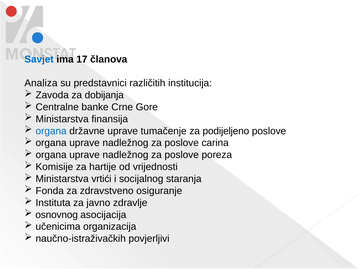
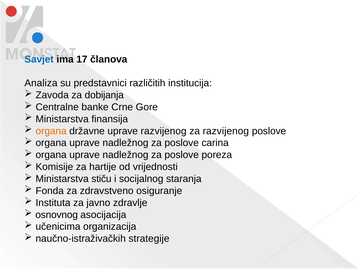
organa at (51, 131) colour: blue -> orange
uprave tumačenje: tumačenje -> razvijenog
za podijeljeno: podijeljeno -> razvijenog
vrtići: vrtići -> stiču
povjerljivi: povjerljivi -> strategije
